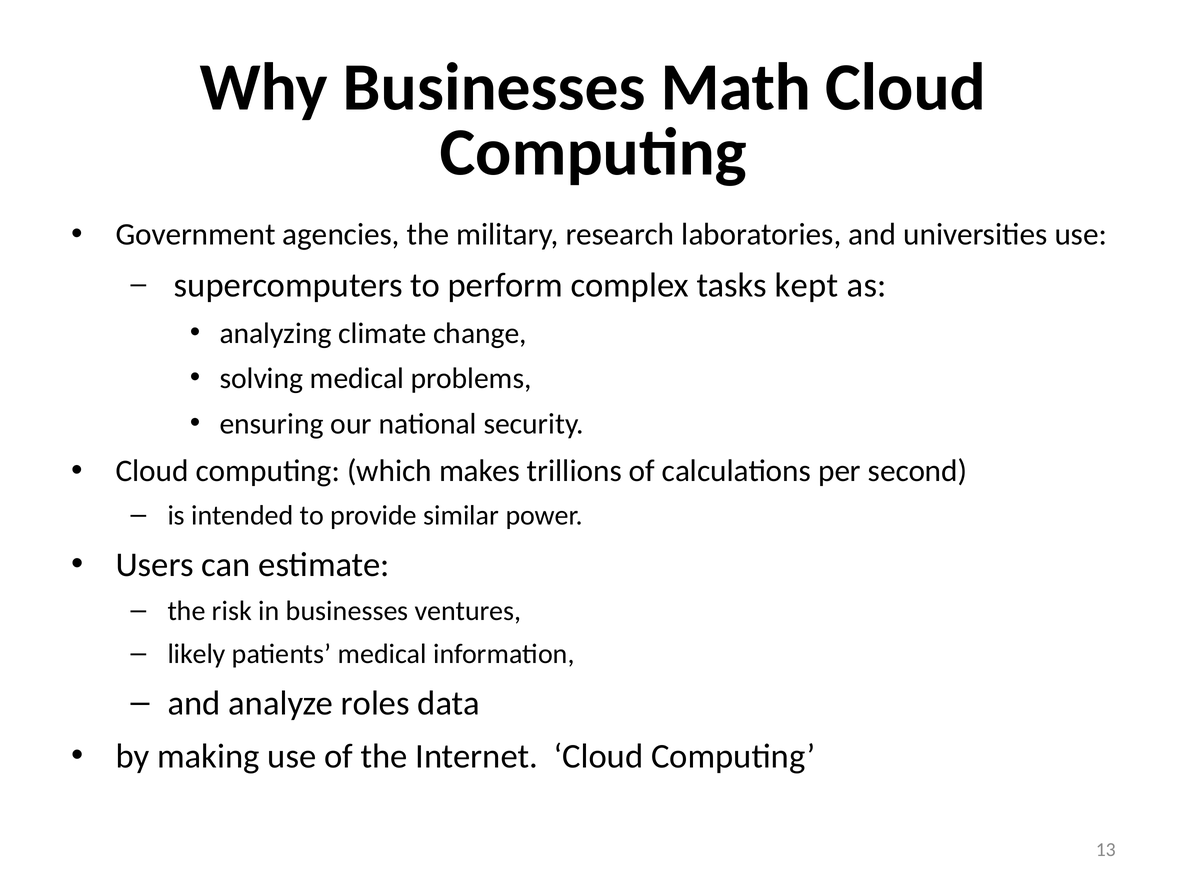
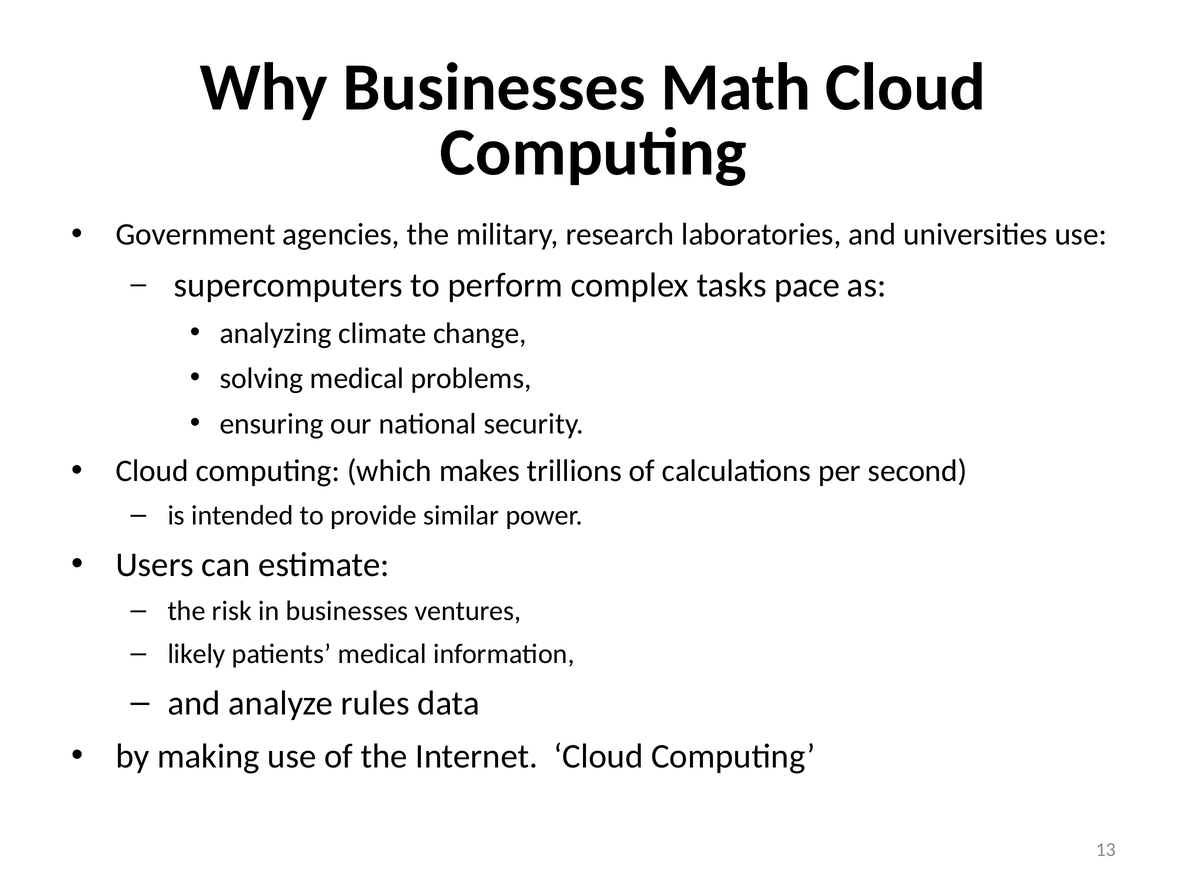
kept: kept -> pace
roles: roles -> rules
